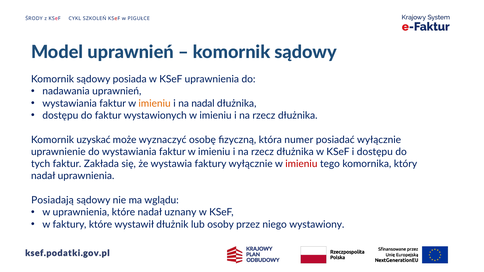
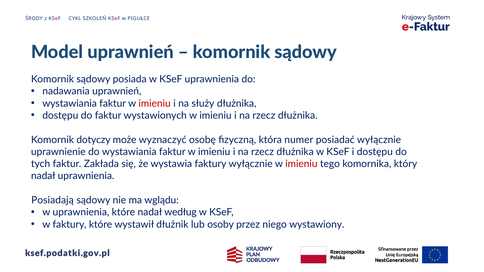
imieniu at (155, 104) colour: orange -> red
nadal: nadal -> służy
uzyskać: uzyskać -> dotyczy
uznany: uznany -> według
